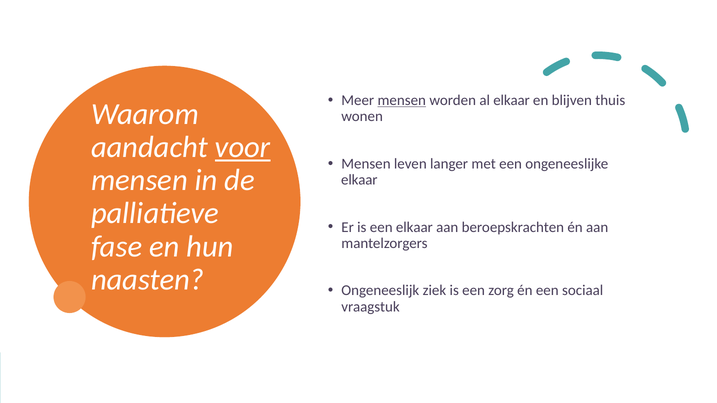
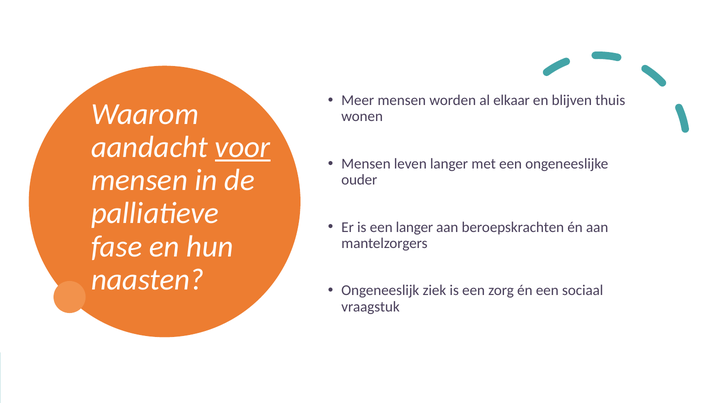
mensen at (402, 100) underline: present -> none
elkaar at (359, 180): elkaar -> ouder
een elkaar: elkaar -> langer
